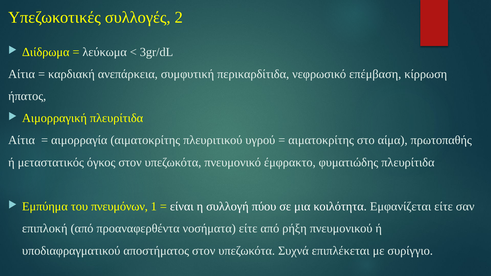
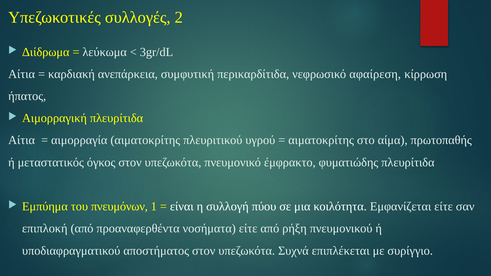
επέμβαση: επέμβαση -> αφαίρεση
